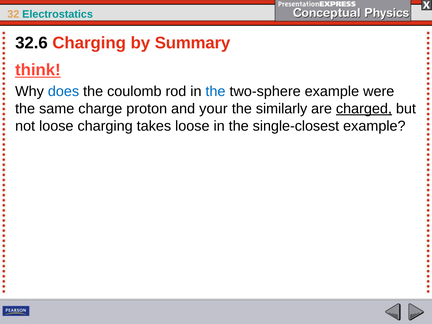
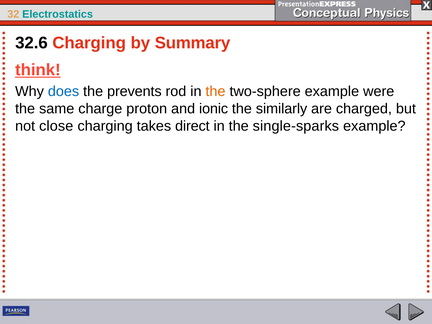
coulomb: coulomb -> prevents
the at (215, 91) colour: blue -> orange
your: your -> ionic
charged underline: present -> none
not loose: loose -> close
takes loose: loose -> direct
single-closest: single-closest -> single-sparks
